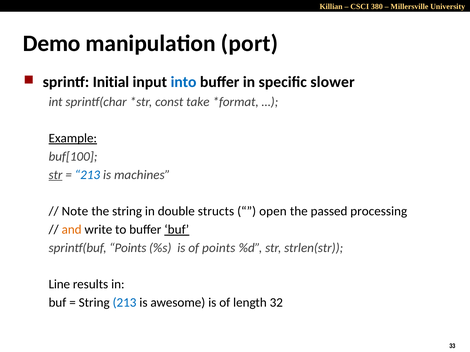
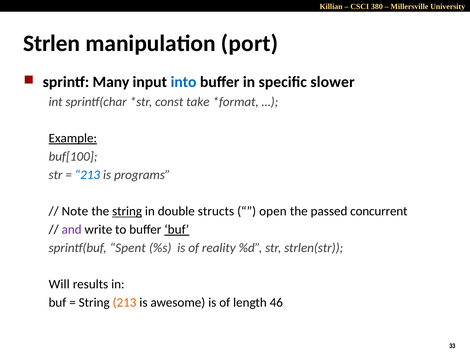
Demo: Demo -> Strlen
Initial: Initial -> Many
str at (56, 175) underline: present -> none
machines: machines -> programs
string at (127, 212) underline: none -> present
processing: processing -> concurrent
and colour: orange -> purple
sprintf(buf Points: Points -> Spent
of points: points -> reality
Line: Line -> Will
213 at (125, 303) colour: blue -> orange
32: 32 -> 46
